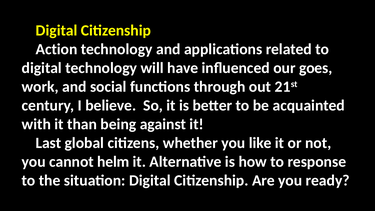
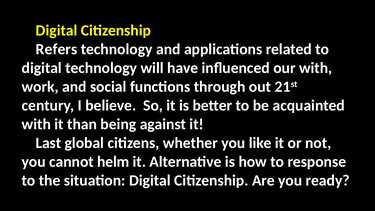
Action: Action -> Refers
our goes: goes -> with
